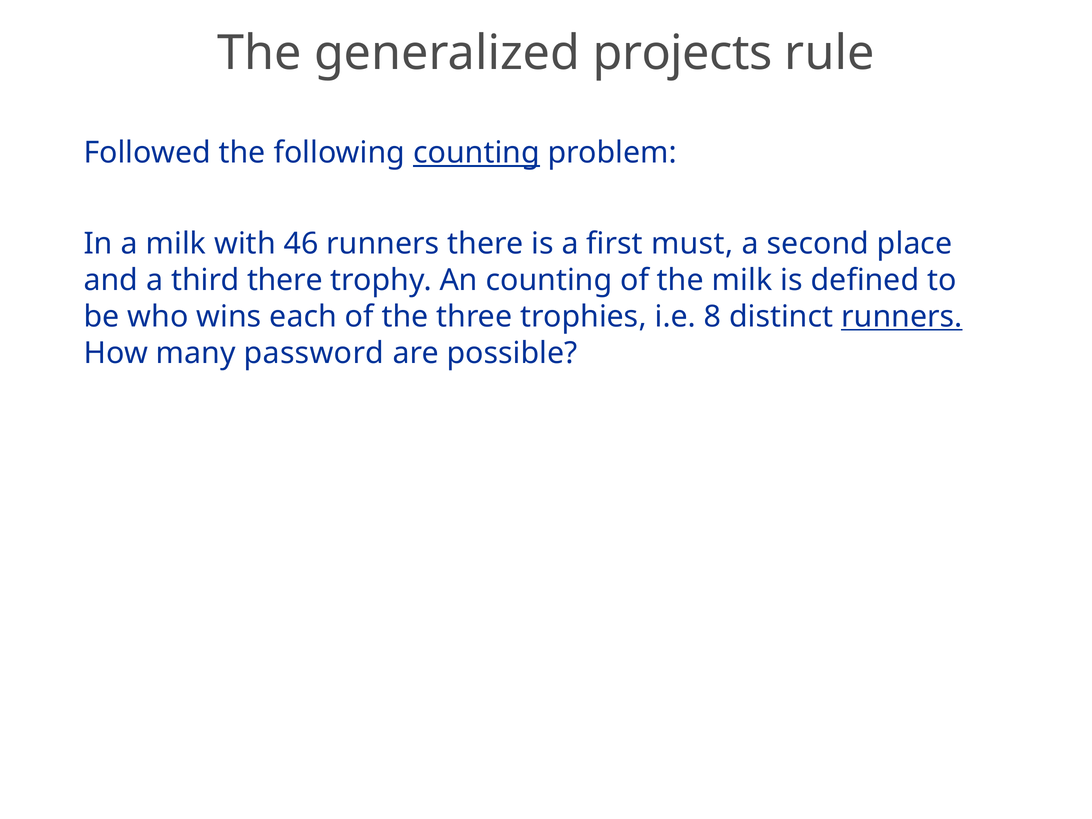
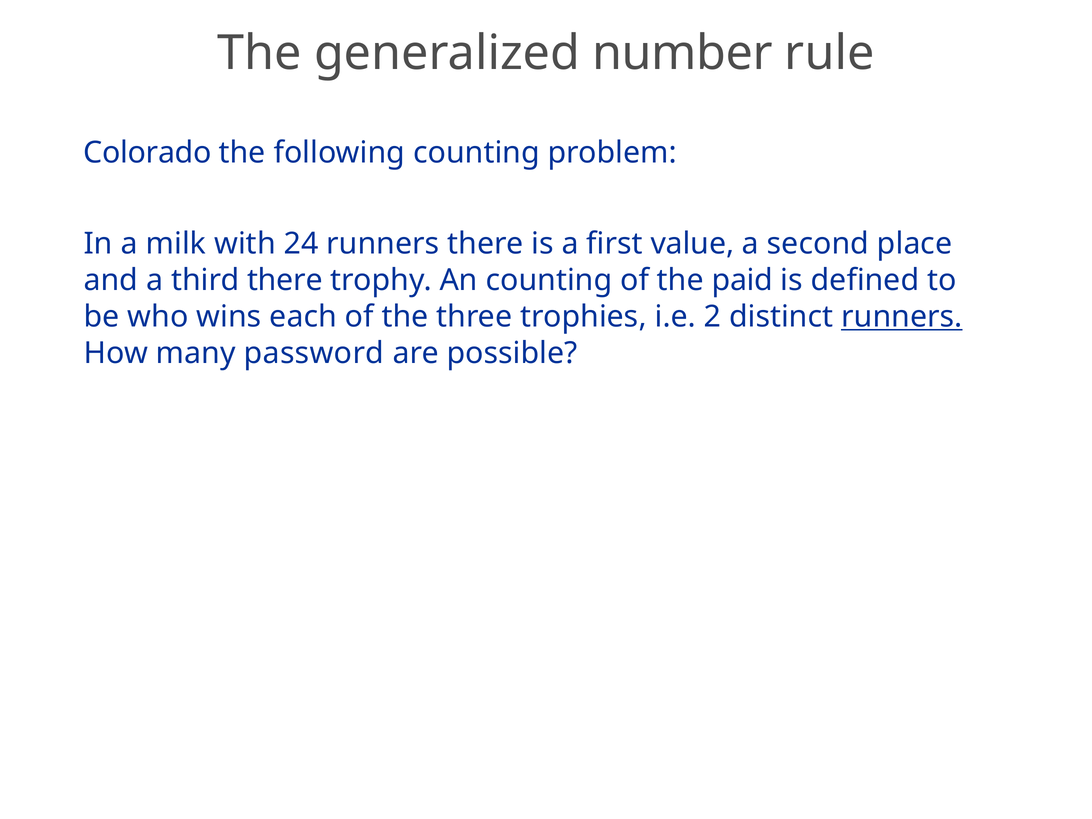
projects: projects -> number
Followed: Followed -> Colorado
counting at (476, 153) underline: present -> none
46: 46 -> 24
must: must -> value
the milk: milk -> paid
8: 8 -> 2
